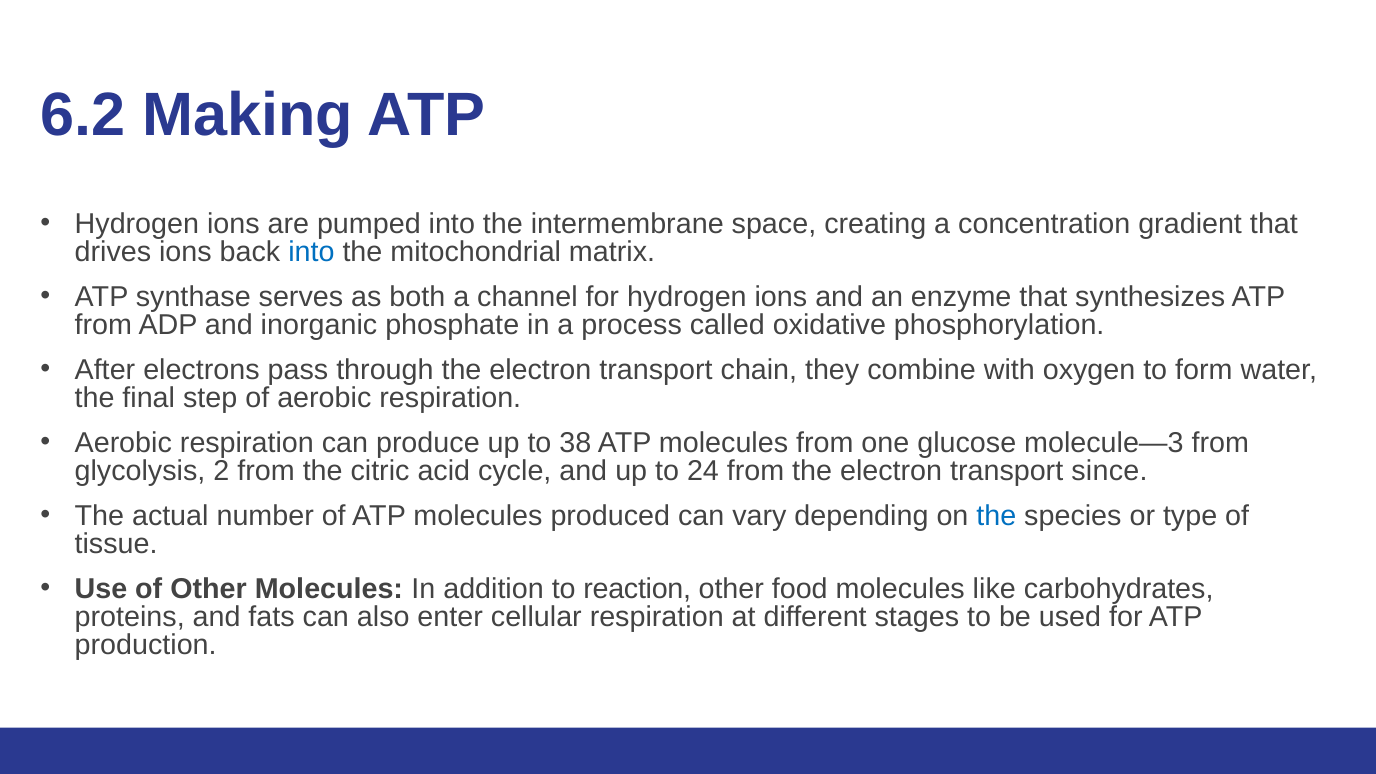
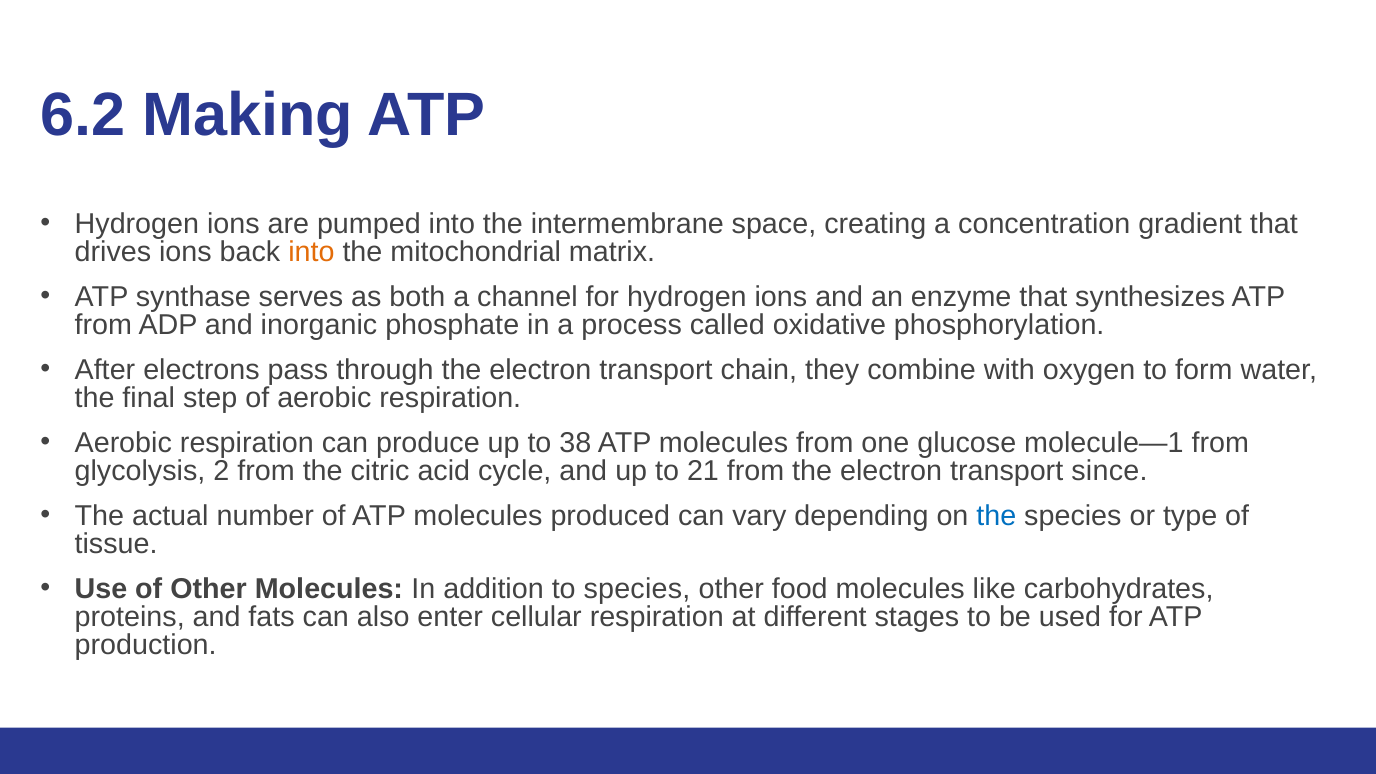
into at (311, 252) colour: blue -> orange
molecule—3: molecule—3 -> molecule—1
24: 24 -> 21
to reaction: reaction -> species
